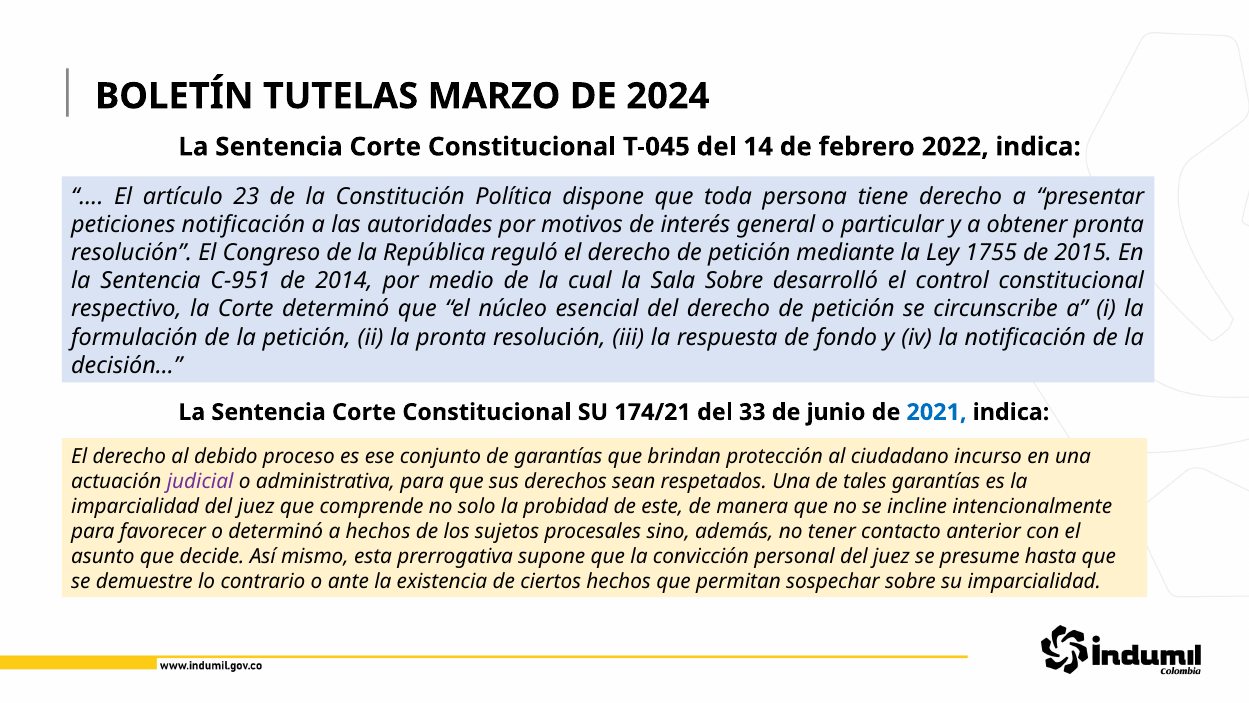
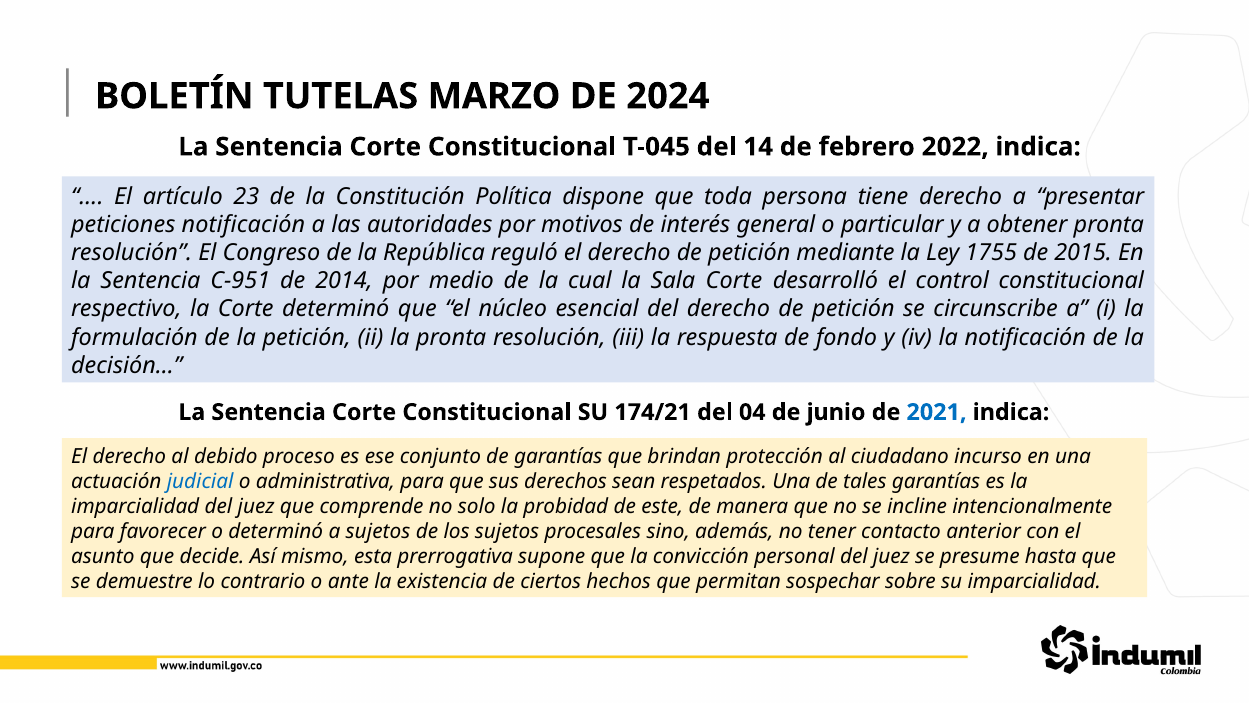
Sala Sobre: Sobre -> Corte
33: 33 -> 04
judicial colour: purple -> blue
a hechos: hechos -> sujetos
